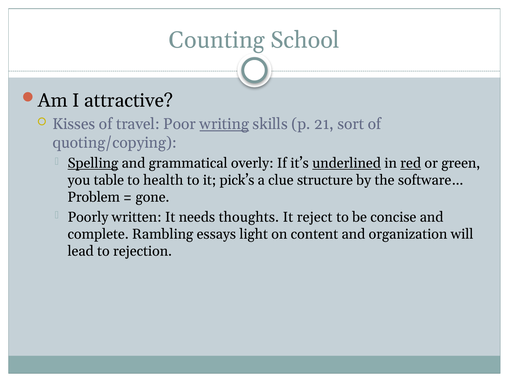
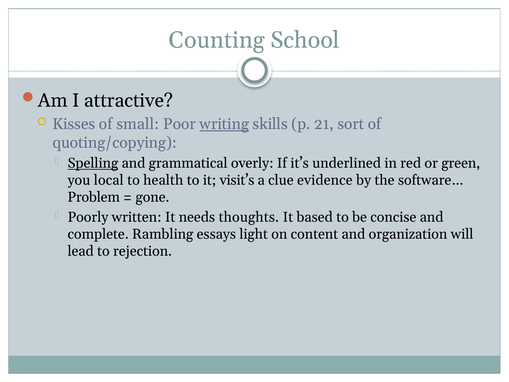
travel: travel -> small
underlined underline: present -> none
red underline: present -> none
table: table -> local
pick’s: pick’s -> visit’s
structure: structure -> evidence
reject: reject -> based
